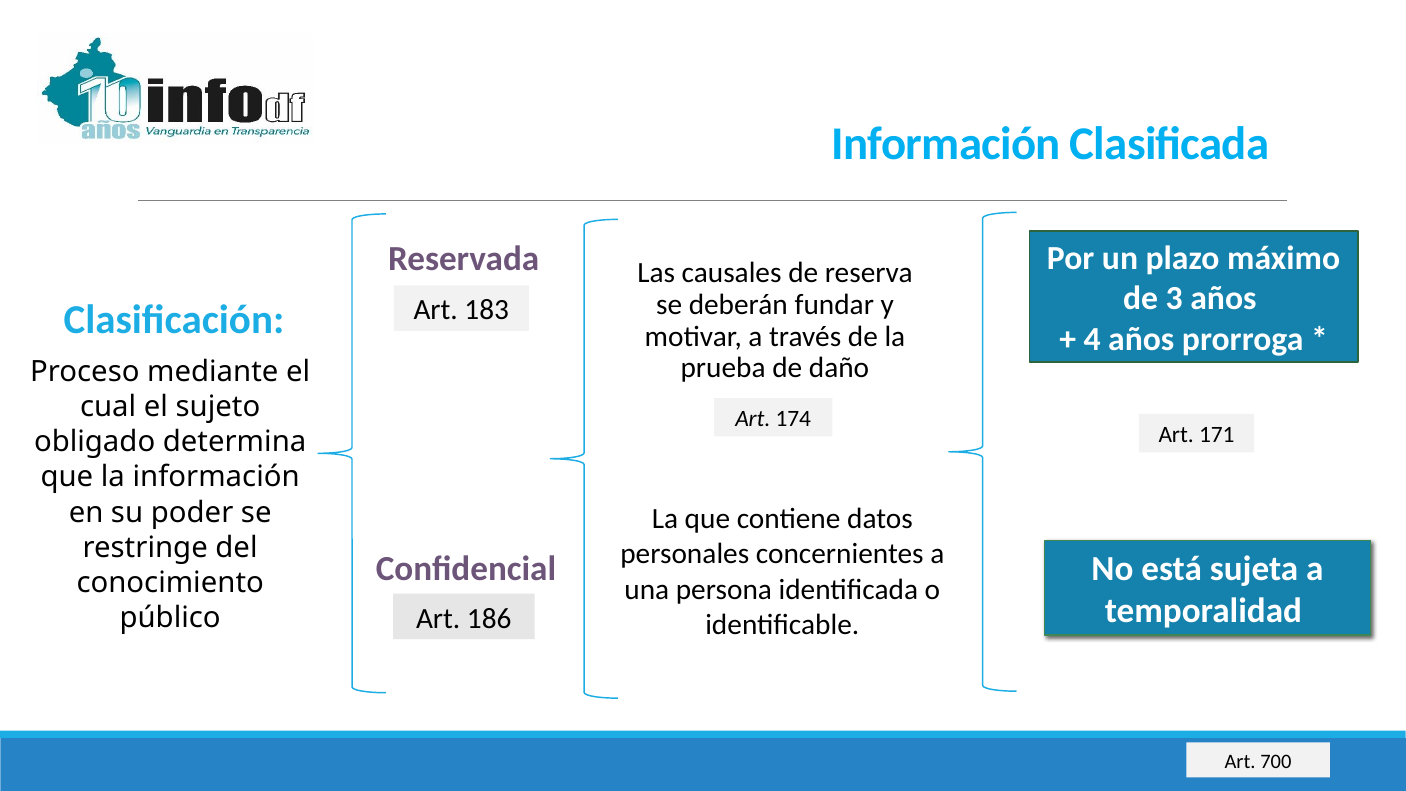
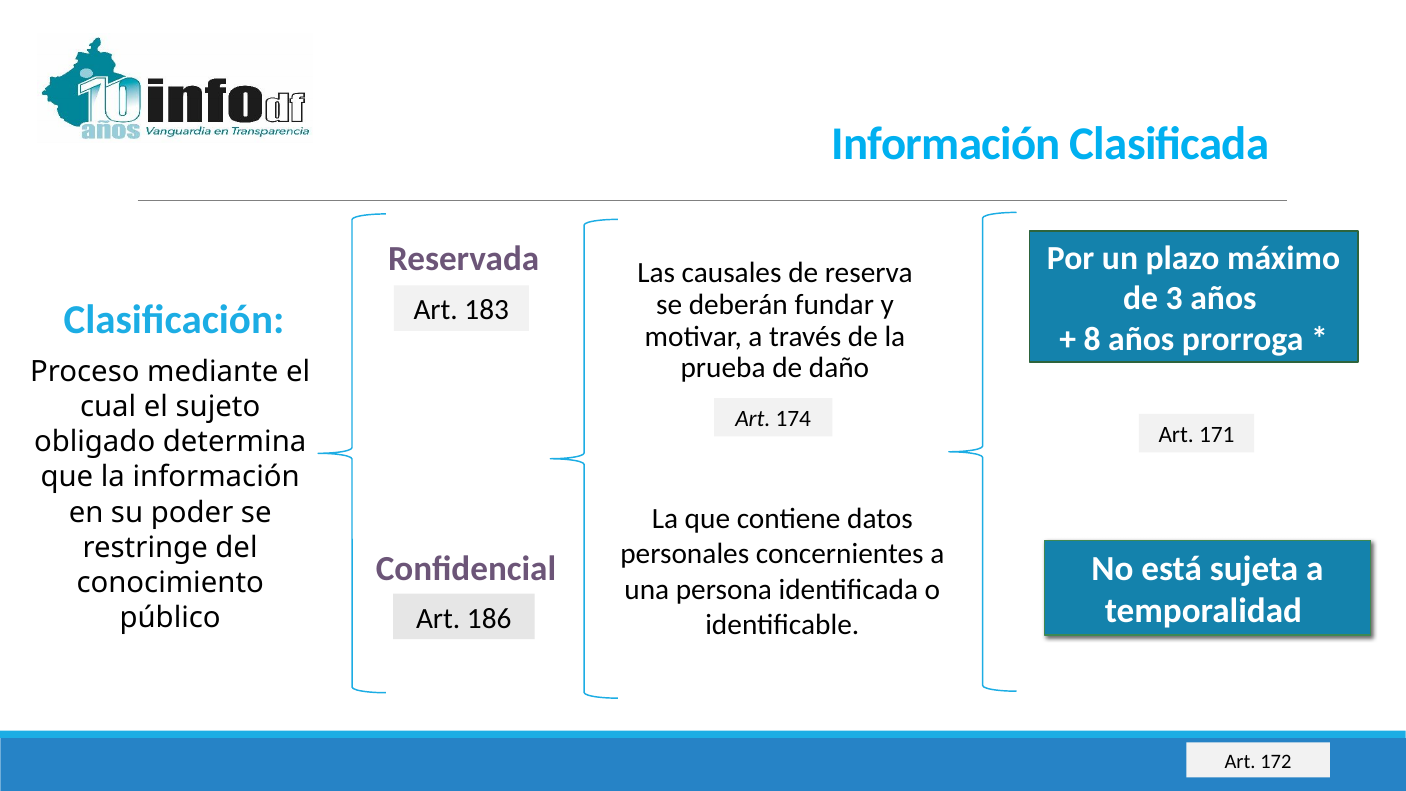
4: 4 -> 8
700: 700 -> 172
